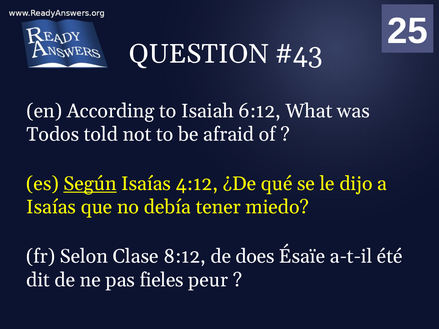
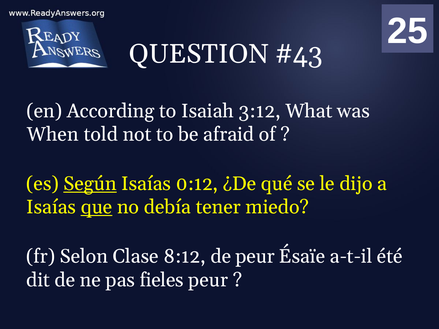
6:12: 6:12 -> 3:12
Todos: Todos -> When
4:12: 4:12 -> 0:12
que underline: none -> present
de does: does -> peur
